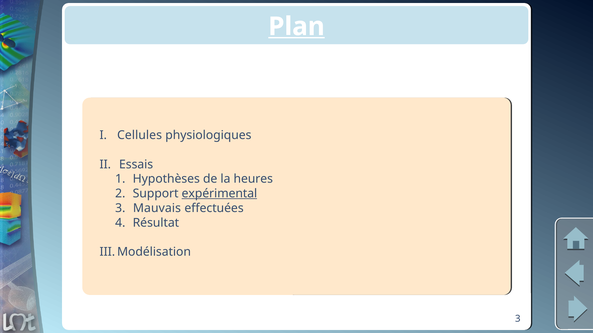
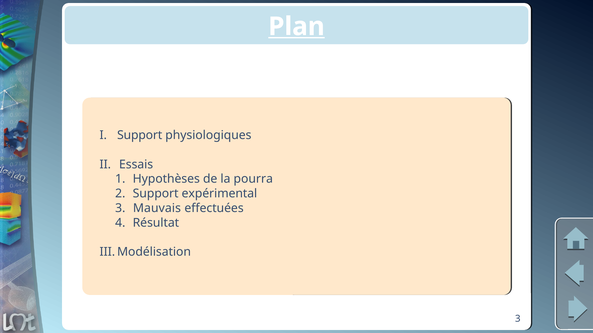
Cellules at (140, 135): Cellules -> Support
heures: heures -> pourra
expérimental underline: present -> none
